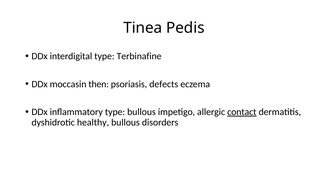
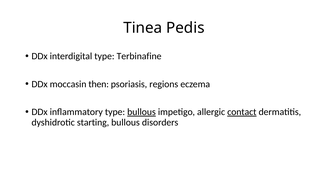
defects: defects -> regions
bullous at (142, 112) underline: none -> present
healthy: healthy -> starting
